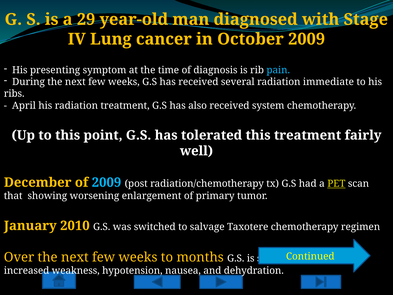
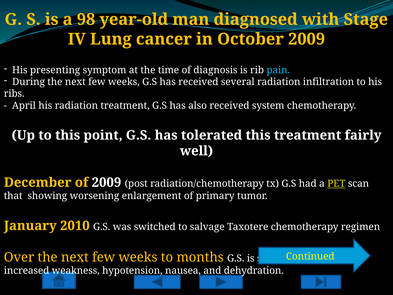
29: 29 -> 98
immediate: immediate -> infiltration
2009 at (106, 182) colour: light blue -> white
